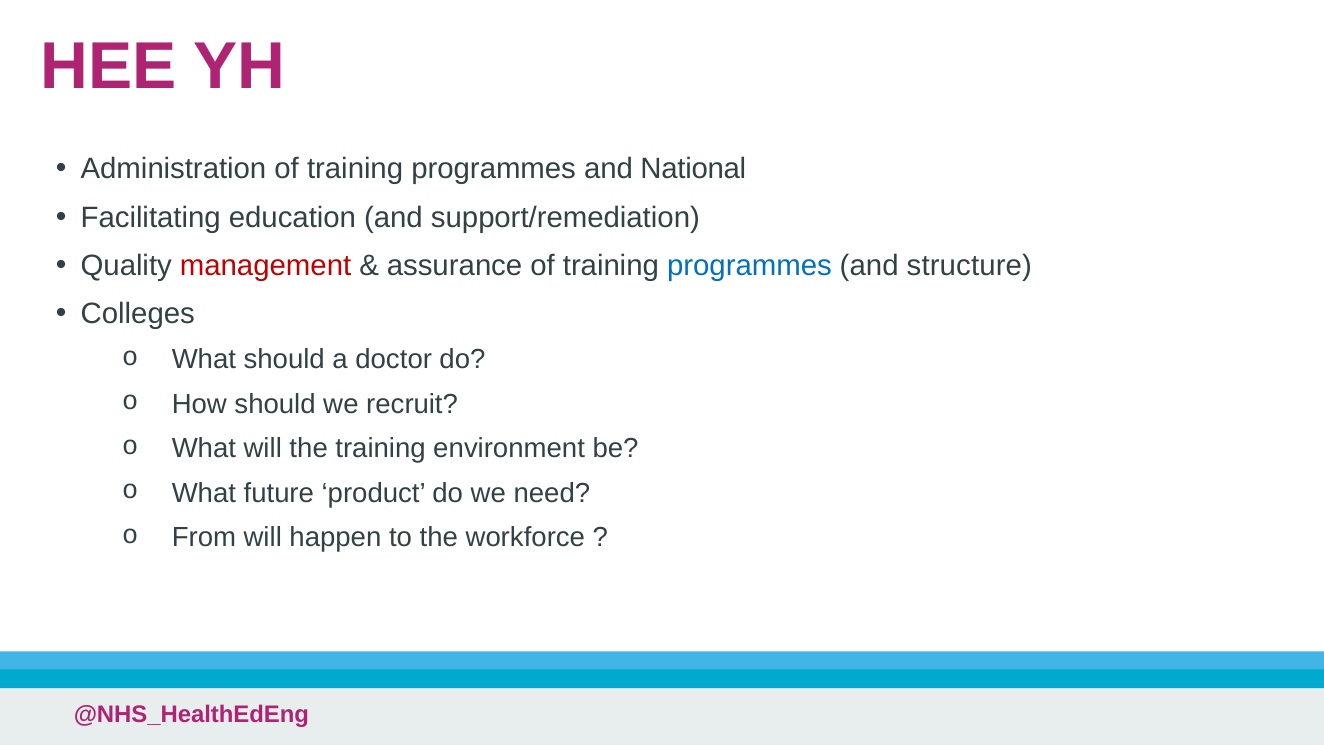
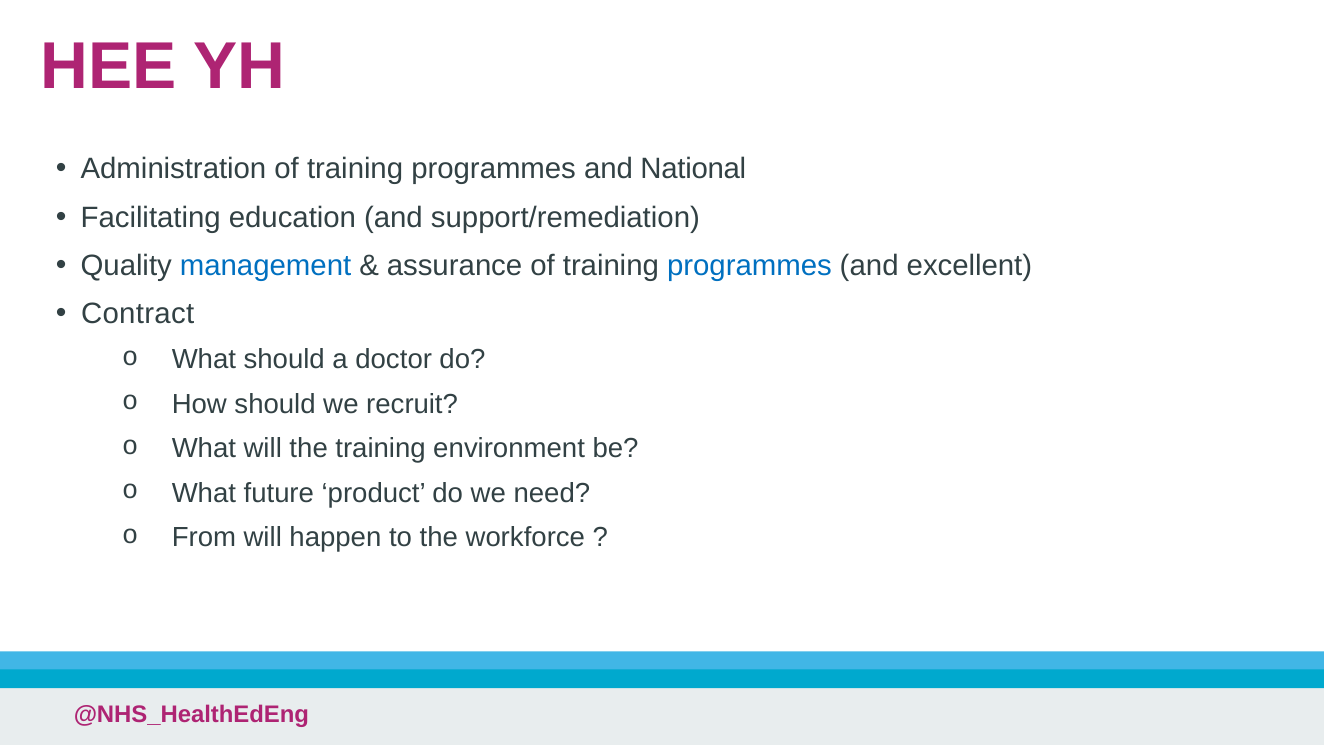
management colour: red -> blue
structure: structure -> excellent
Colleges: Colleges -> Contract
